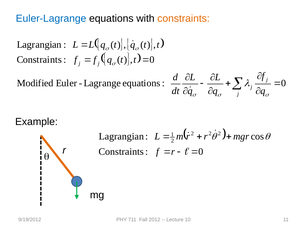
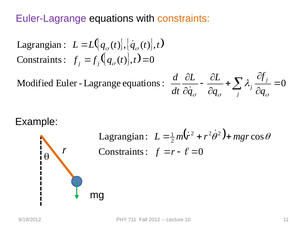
Euler-Lagrange colour: blue -> purple
